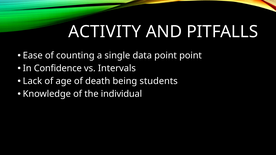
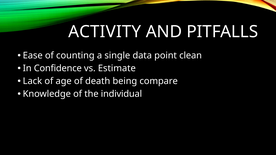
point point: point -> clean
Intervals: Intervals -> Estimate
students: students -> compare
